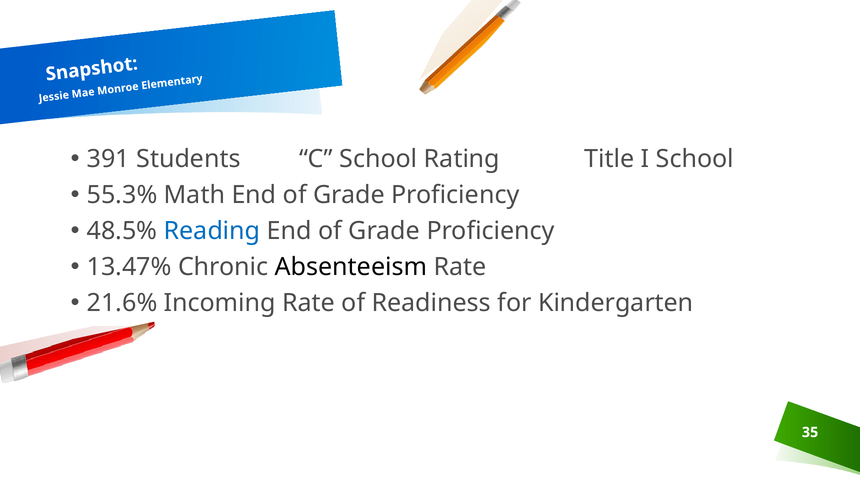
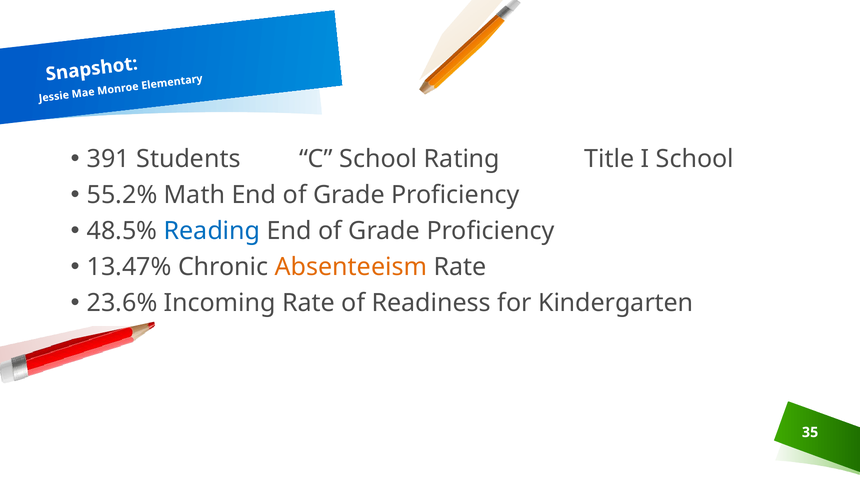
55.3%: 55.3% -> 55.2%
Absenteeism colour: black -> orange
21.6%: 21.6% -> 23.6%
